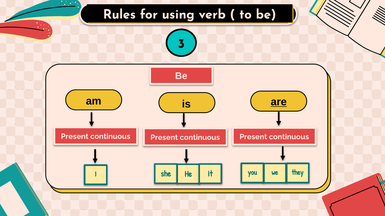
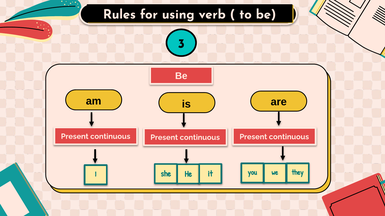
are underline: present -> none
